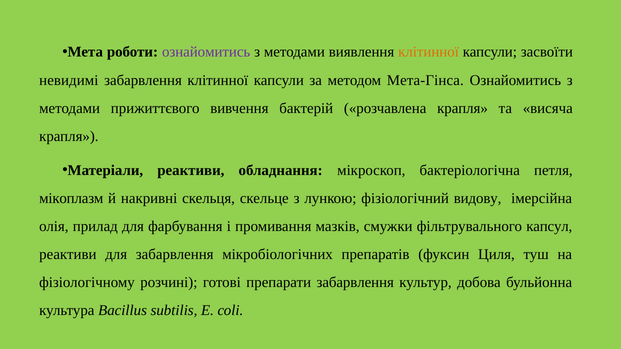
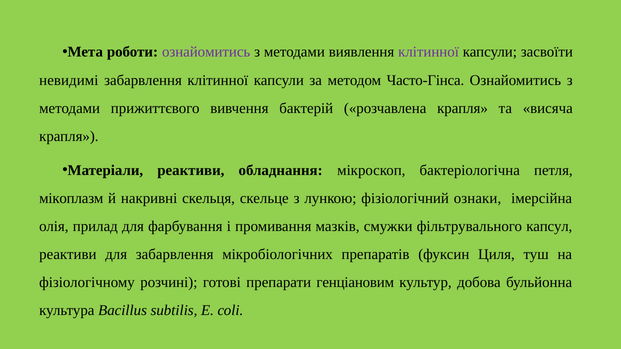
клітинної at (429, 52) colour: orange -> purple
Мета-Гінса: Мета-Гінса -> Часто-Гінса
видову: видову -> ознаки
препарати забарвлення: забарвлення -> генціановим
